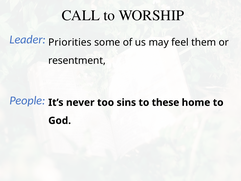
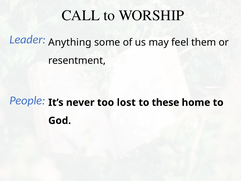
Priorities: Priorities -> Anything
sins: sins -> lost
